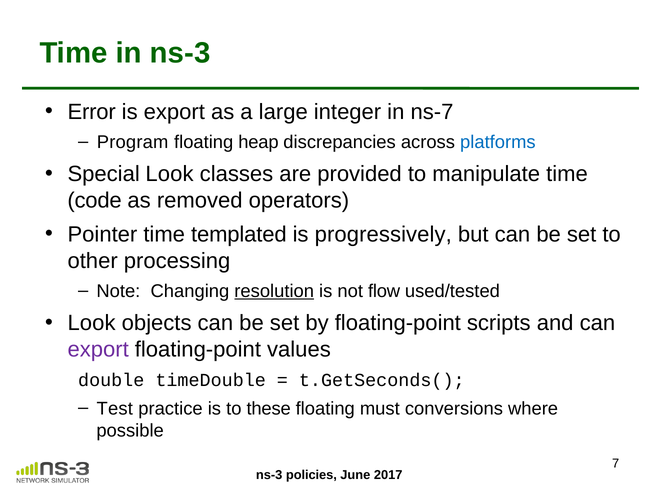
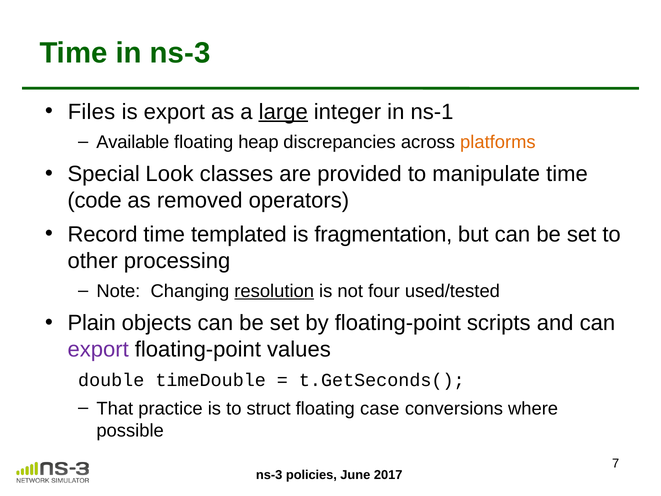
Error: Error -> Files
large underline: none -> present
ns-7: ns-7 -> ns-1
Program: Program -> Available
platforms colour: blue -> orange
Pointer: Pointer -> Record
progressively: progressively -> fragmentation
flow: flow -> four
Look at (92, 323): Look -> Plain
Test: Test -> That
these: these -> struct
must: must -> case
